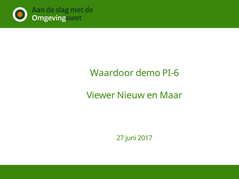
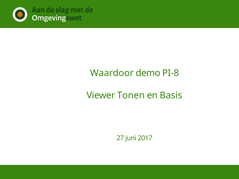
PI-6: PI-6 -> PI-8
Nieuw: Nieuw -> Tonen
Maar: Maar -> Basis
